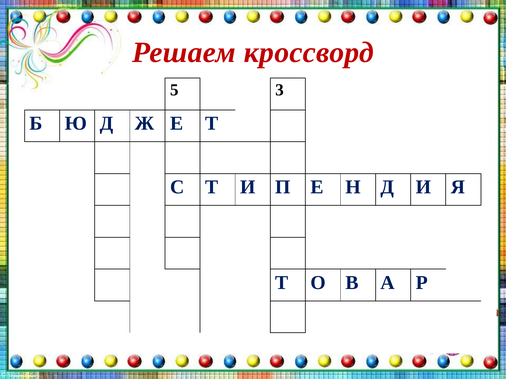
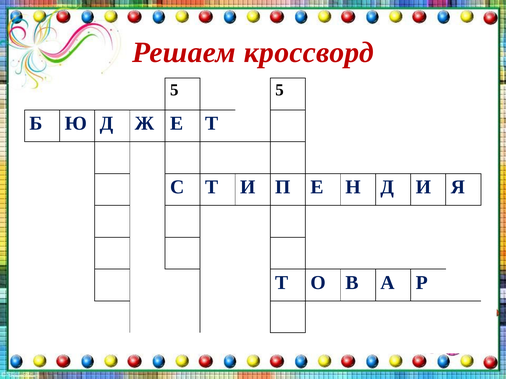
5 3: 3 -> 5
